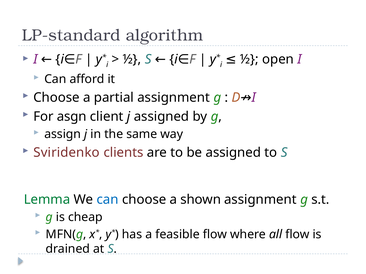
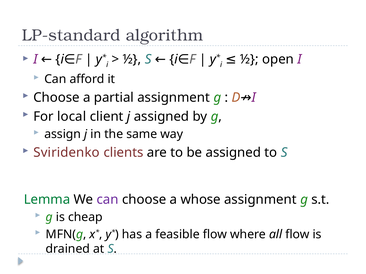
asgn: asgn -> local
can at (108, 200) colour: blue -> purple
shown: shown -> whose
